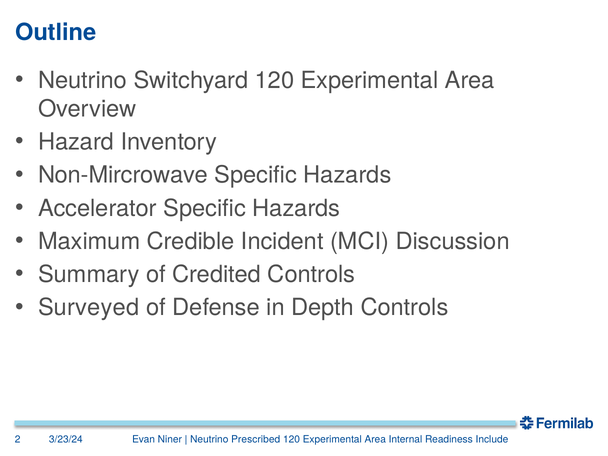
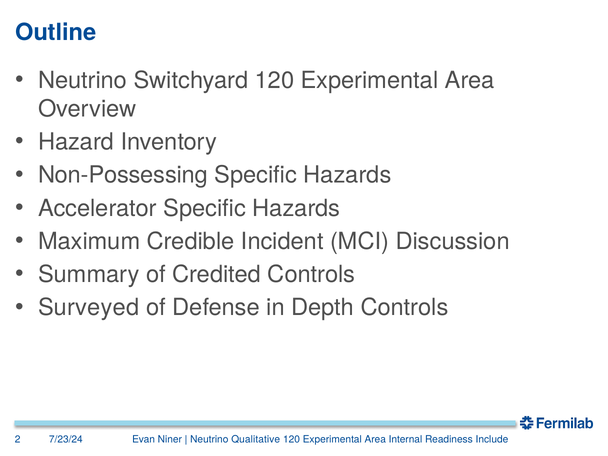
Non-Mircrowave: Non-Mircrowave -> Non-Possessing
3/23/24: 3/23/24 -> 7/23/24
Prescribed: Prescribed -> Qualitative
